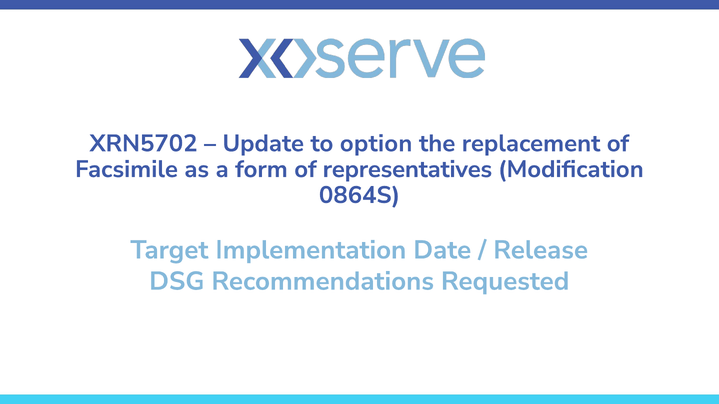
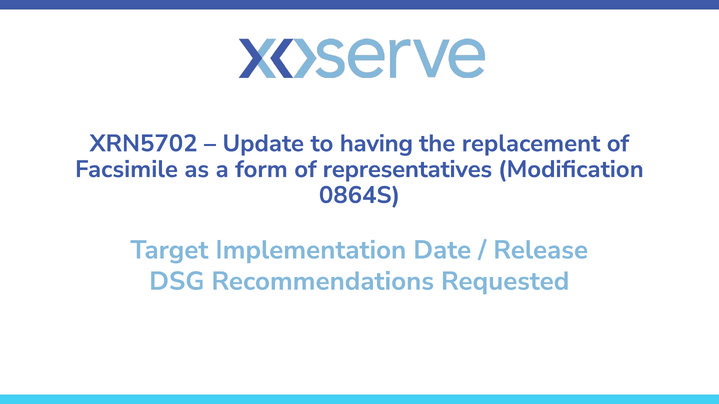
option: option -> having
